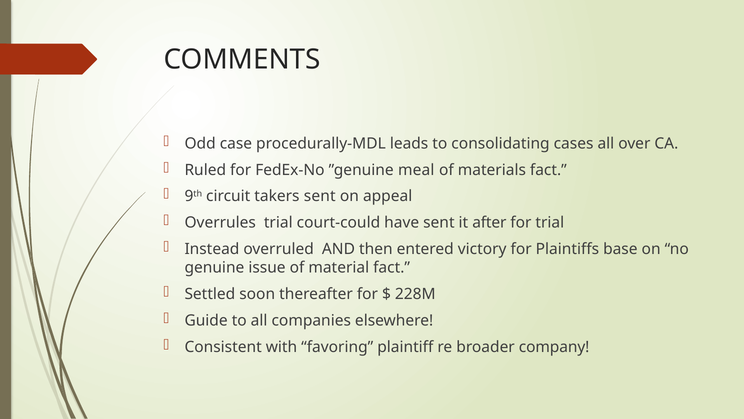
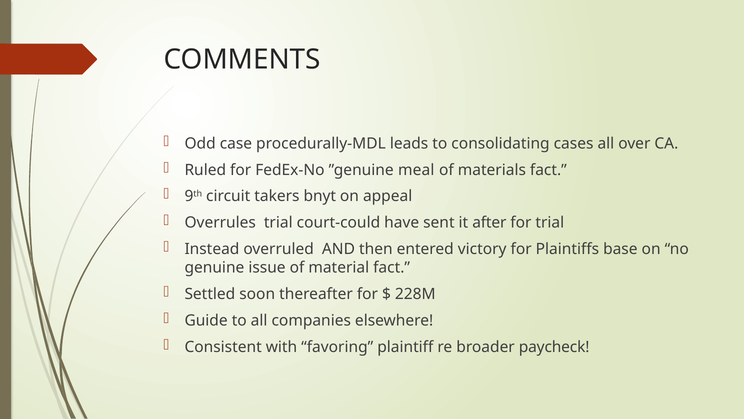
takers sent: sent -> bnyt
company: company -> paycheck
